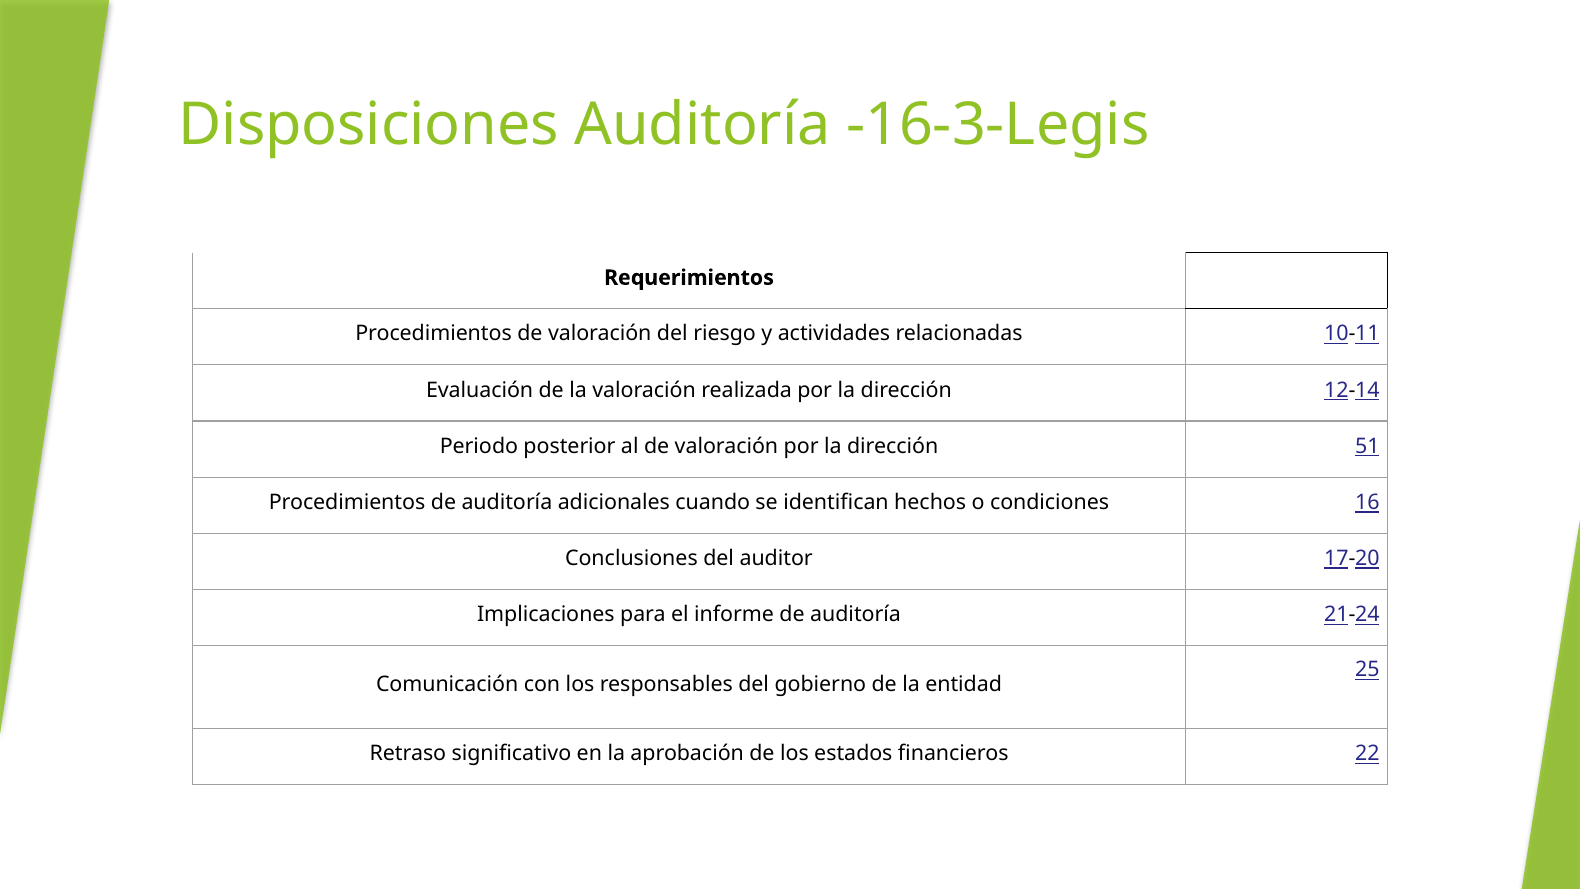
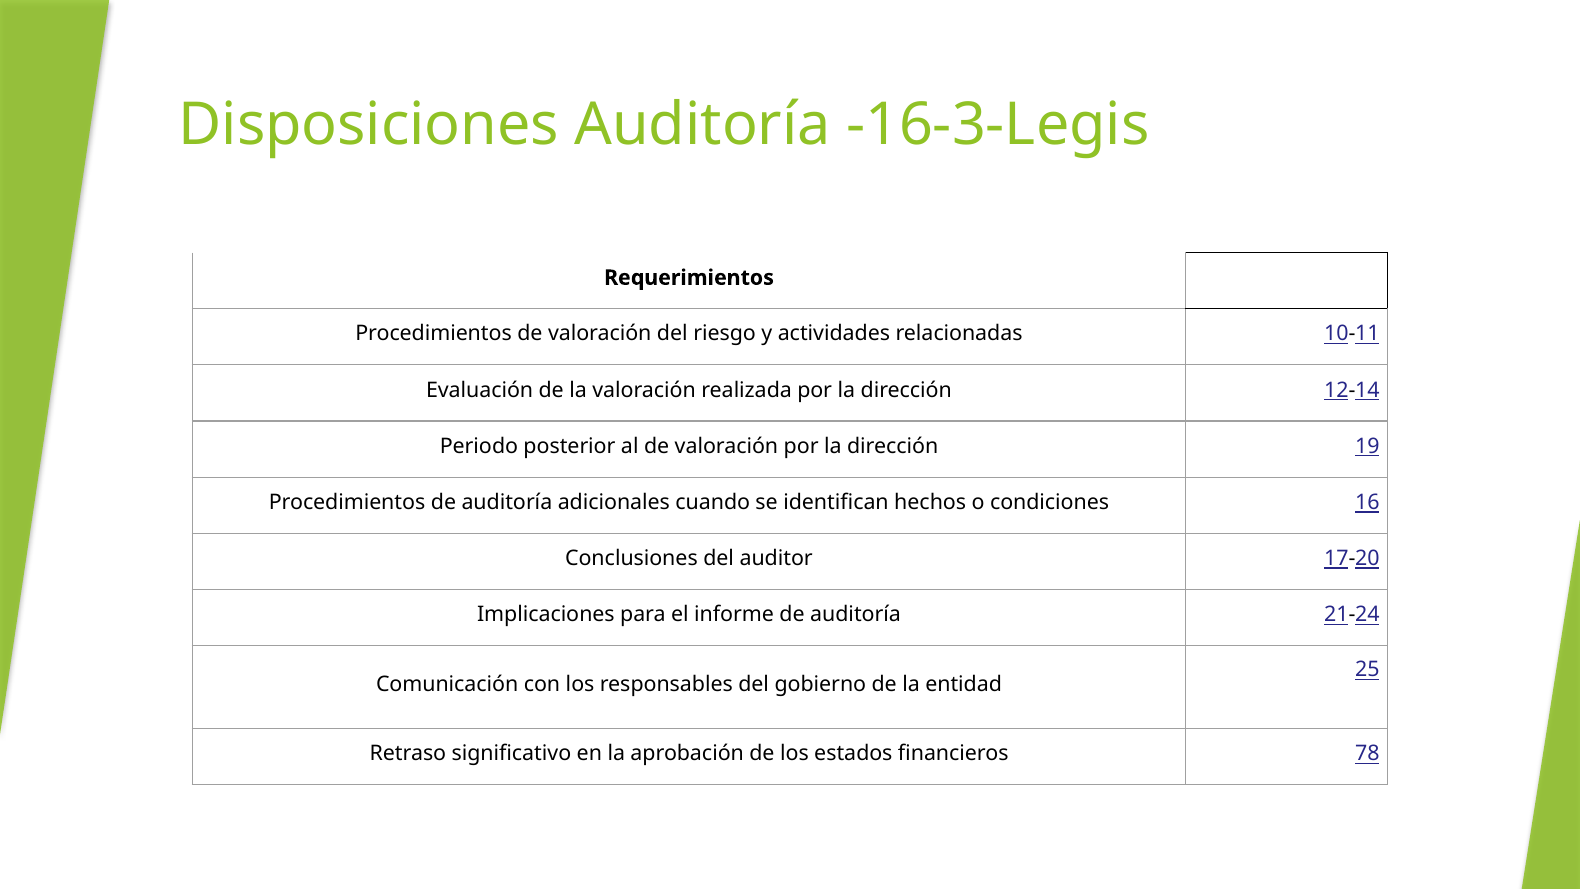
51: 51 -> 19
22: 22 -> 78
